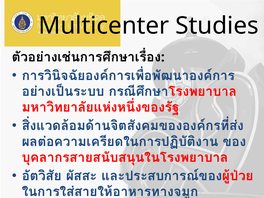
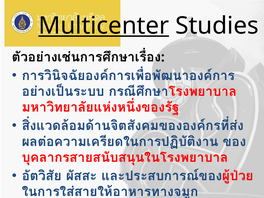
Multicenter underline: none -> present
